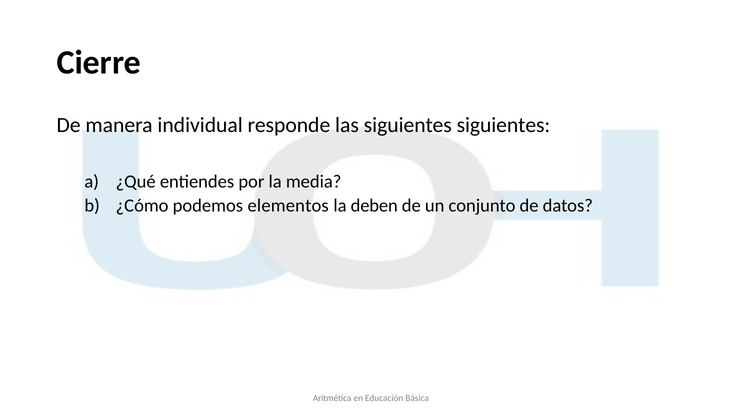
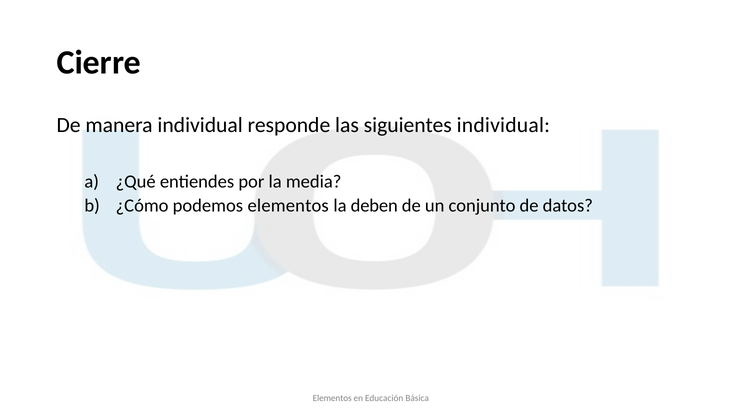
siguientes siguientes: siguientes -> individual
Aritmética at (332, 399): Aritmética -> Elementos
